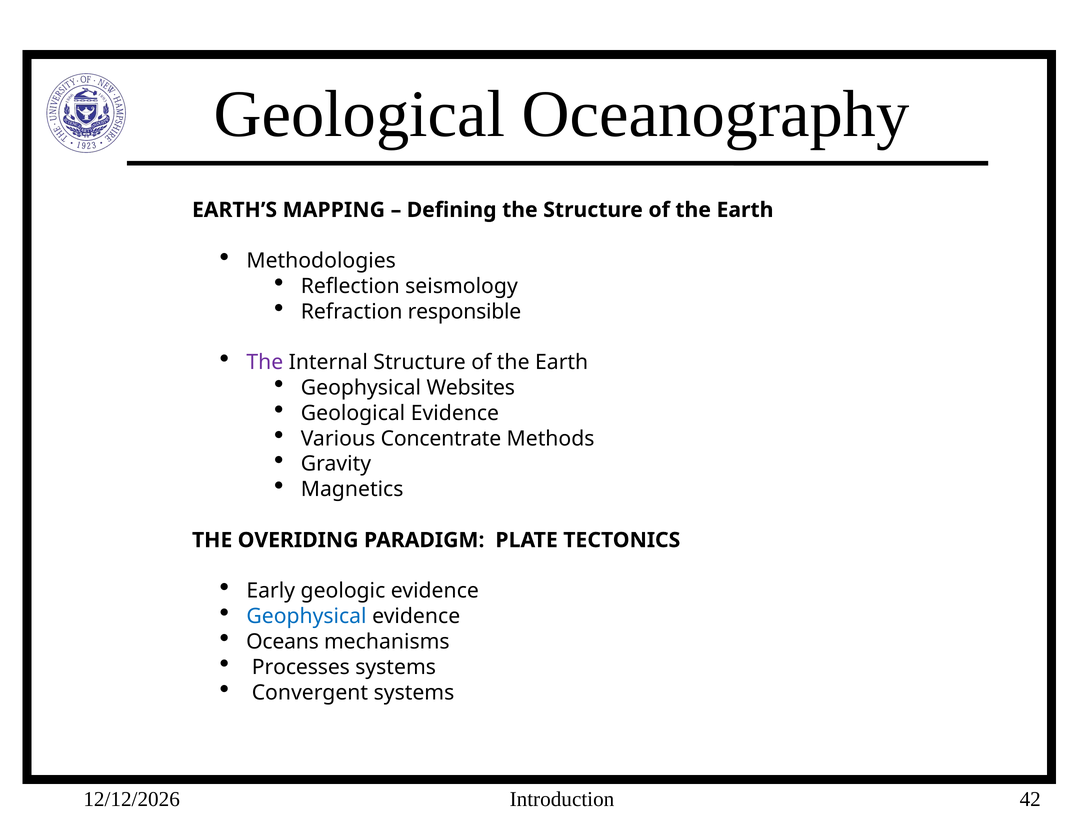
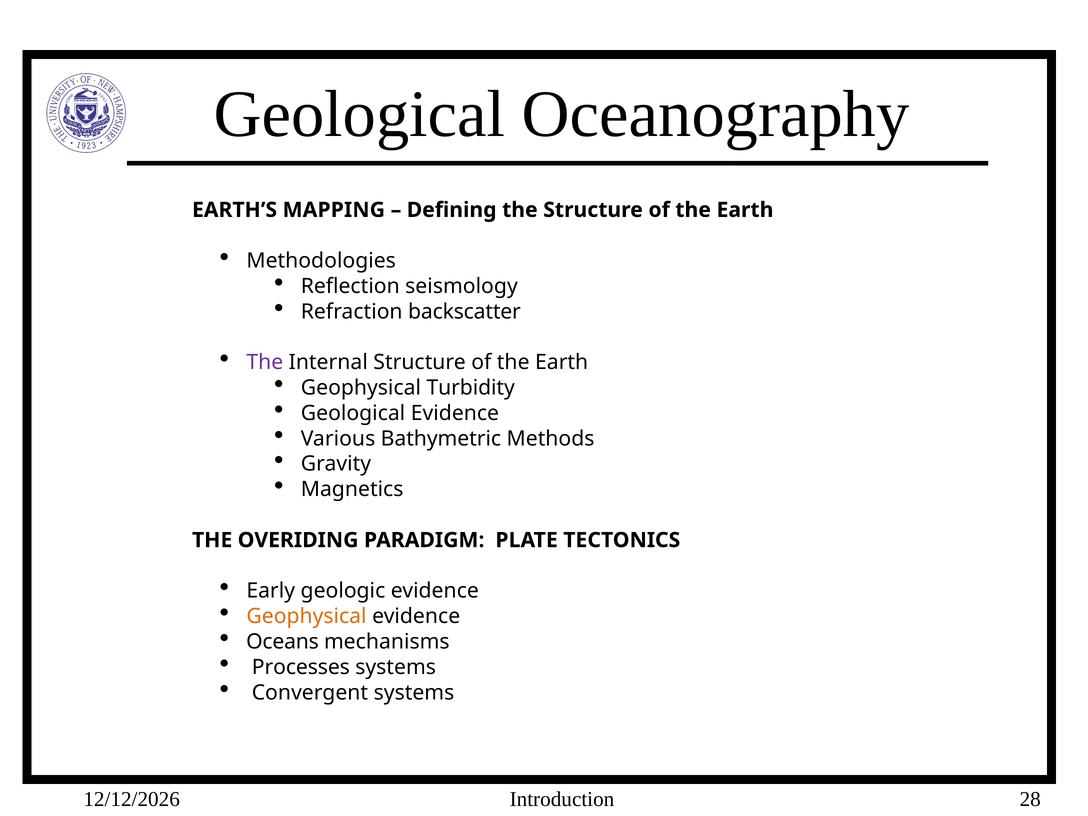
responsible: responsible -> backscatter
Websites: Websites -> Turbidity
Concentrate: Concentrate -> Bathymetric
Geophysical at (306, 616) colour: blue -> orange
42: 42 -> 28
